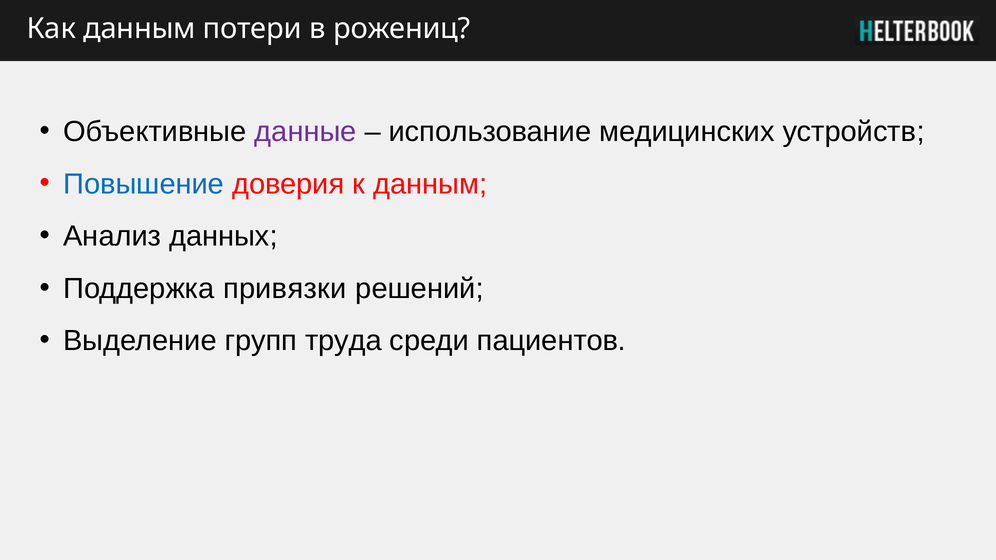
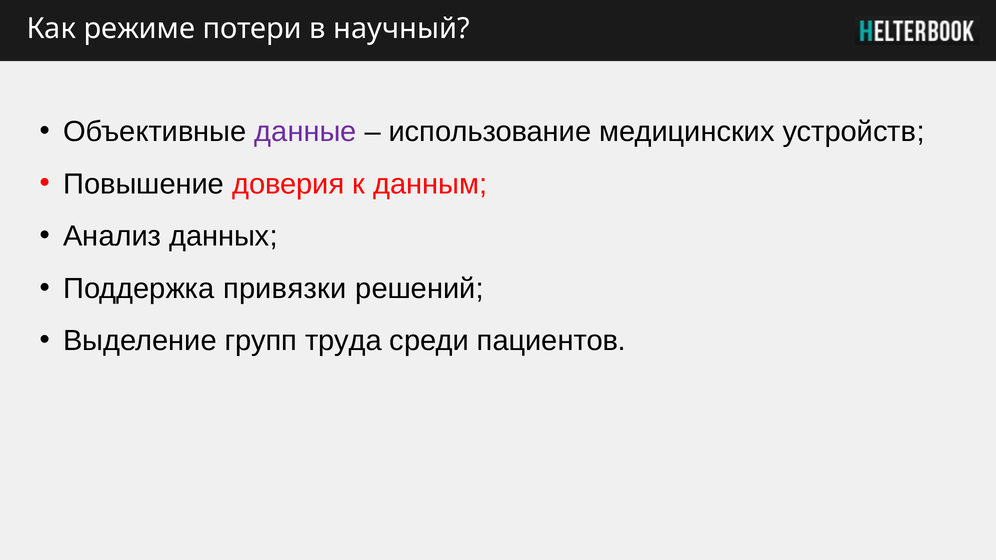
Как данным: данным -> режиме
рожениц: рожениц -> научный
Повышение colour: blue -> black
